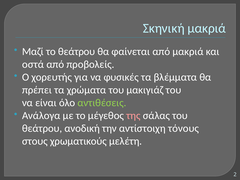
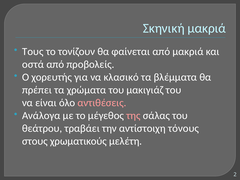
Μαζί: Μαζί -> Τους
το θεάτρου: θεάτρου -> τονίζουν
φυσικές: φυσικές -> κλασικό
αντιθέσεις colour: light green -> pink
ανοδική: ανοδική -> τραβάει
